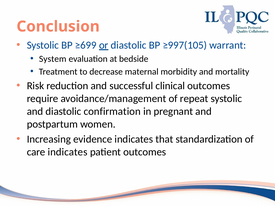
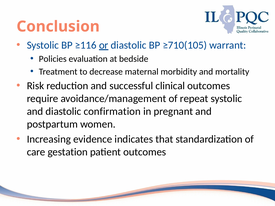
≥699: ≥699 -> ≥116
≥997(105: ≥997(105 -> ≥710(105
System: System -> Policies
care indicates: indicates -> gestation
